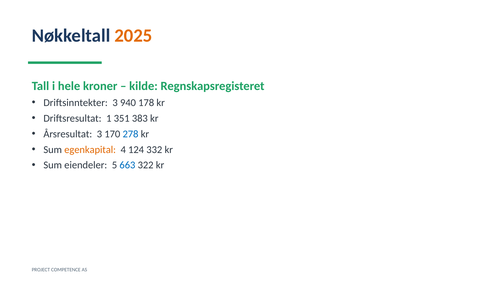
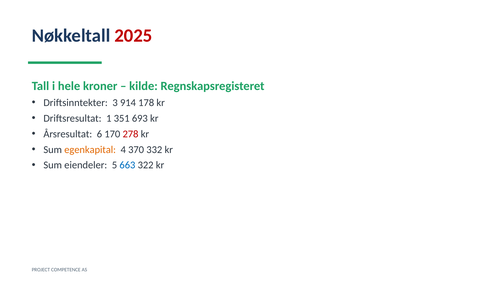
2025 colour: orange -> red
940: 940 -> 914
383: 383 -> 693
Årsresultat 3: 3 -> 6
278 colour: blue -> red
124: 124 -> 370
